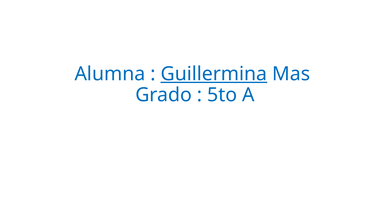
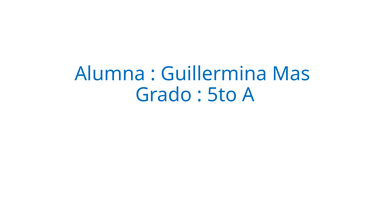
Guillermina underline: present -> none
